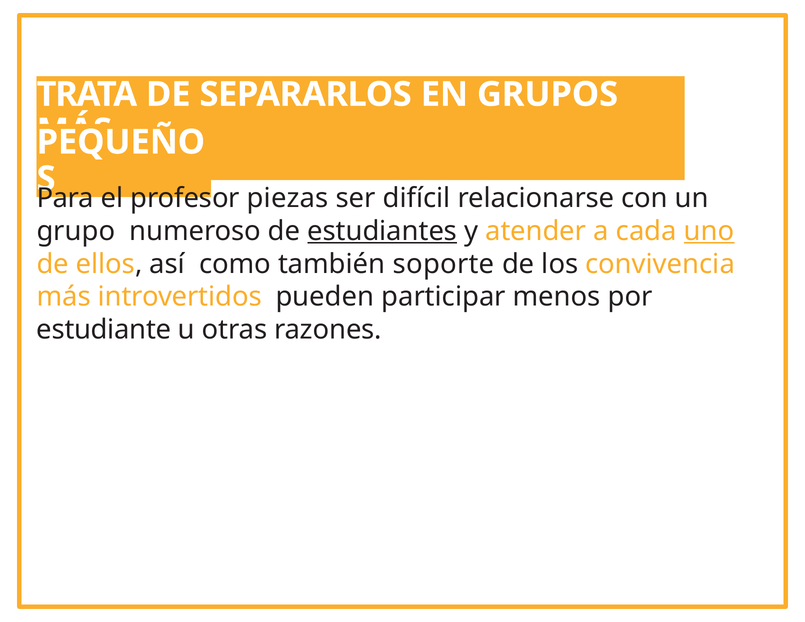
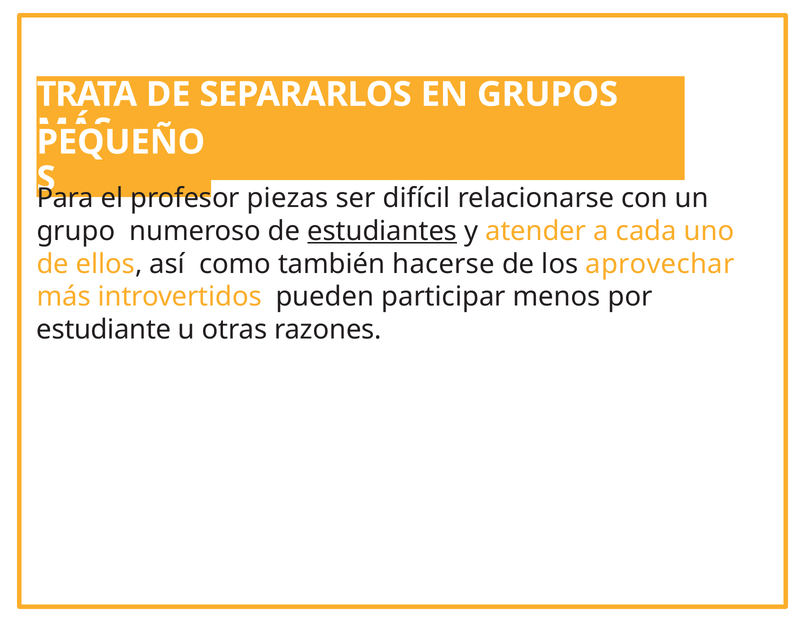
uno underline: present -> none
soporte: soporte -> hacerse
convivencia: convivencia -> aprovechar
